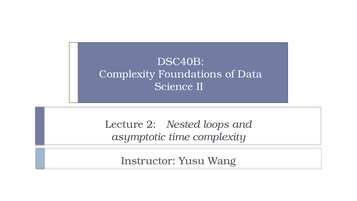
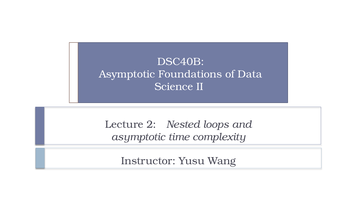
Complexity at (127, 74): Complexity -> Asymptotic
